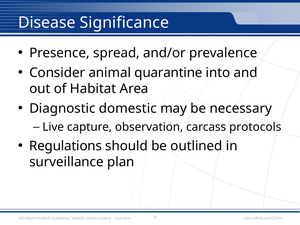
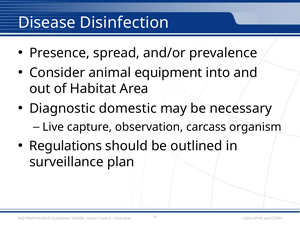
Significance: Significance -> Disinfection
quarantine: quarantine -> equipment
protocols: protocols -> organism
